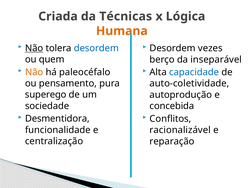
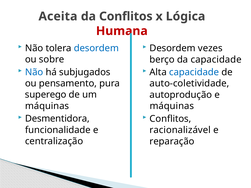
Criada: Criada -> Aceita
da Técnicas: Técnicas -> Conflitos
Humana colour: orange -> red
Não at (34, 48) underline: present -> none
quem: quem -> sobre
da inseparável: inseparável -> capacidade
Não at (34, 72) colour: orange -> blue
paleocéfalo: paleocéfalo -> subjugados
sociedade at (47, 106): sociedade -> máquinas
concebida at (172, 106): concebida -> máquinas
